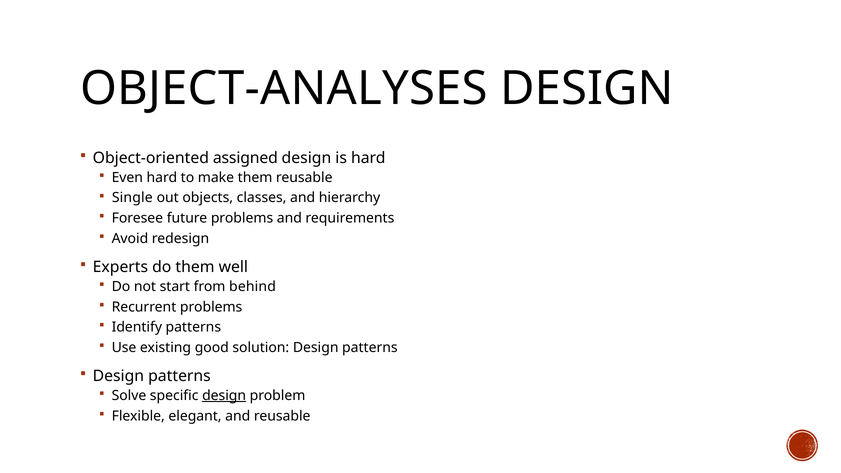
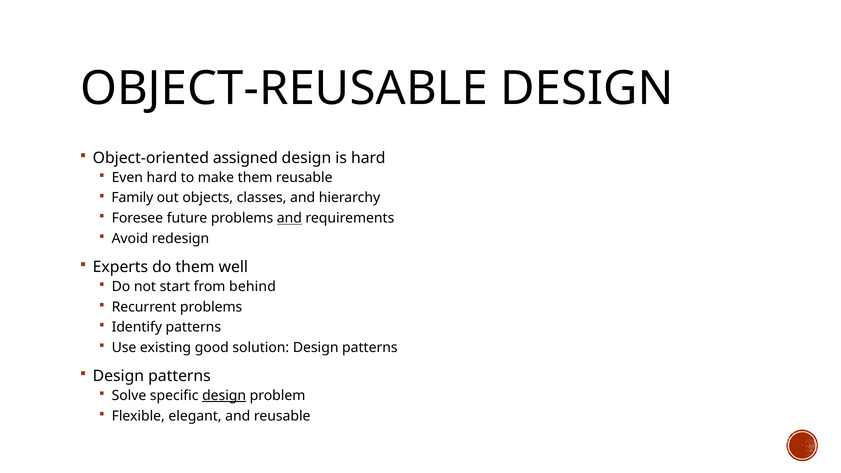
OBJECT-ANALYSES: OBJECT-ANALYSES -> OBJECT-REUSABLE
Single: Single -> Family
and at (289, 218) underline: none -> present
